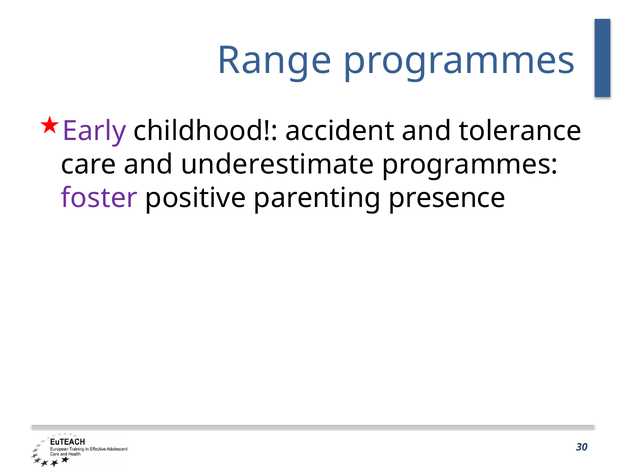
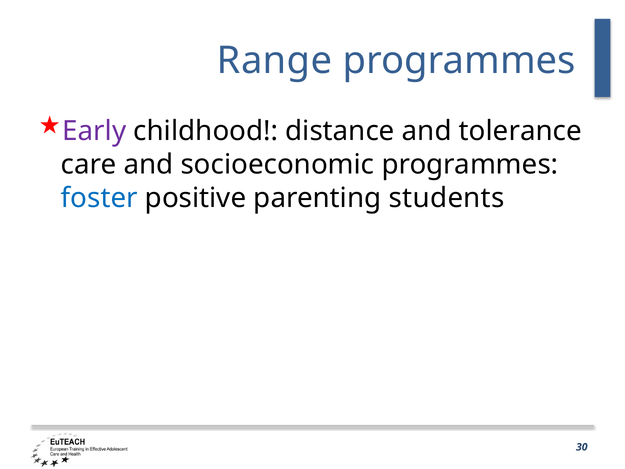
accident: accident -> distance
underestimate: underestimate -> socioeconomic
foster colour: purple -> blue
presence: presence -> students
